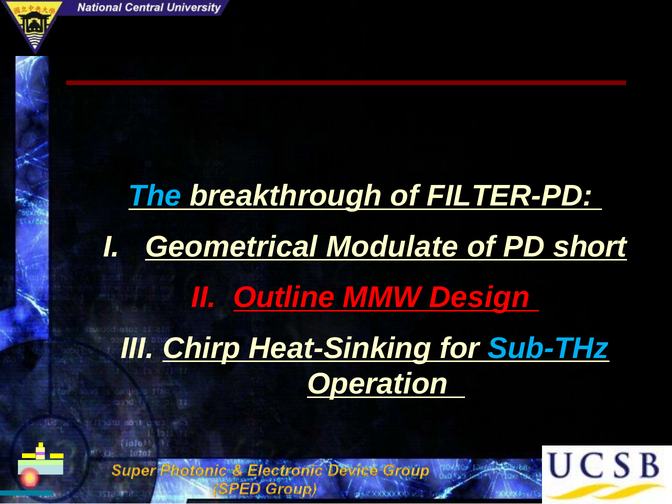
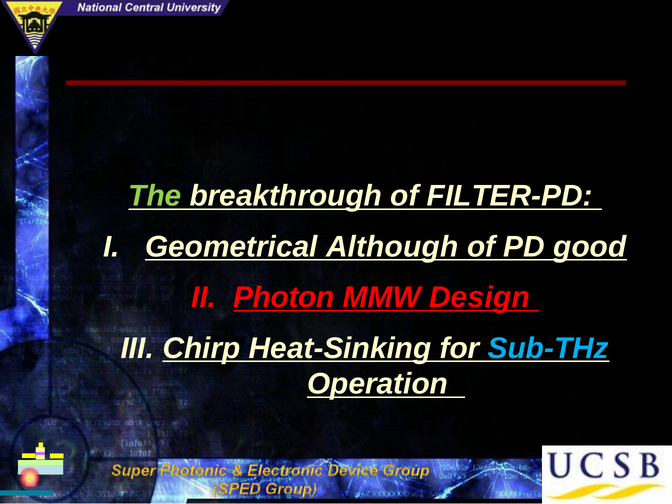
The colour: light blue -> light green
Modulate: Modulate -> Although
short: short -> good
Outline: Outline -> Photon
